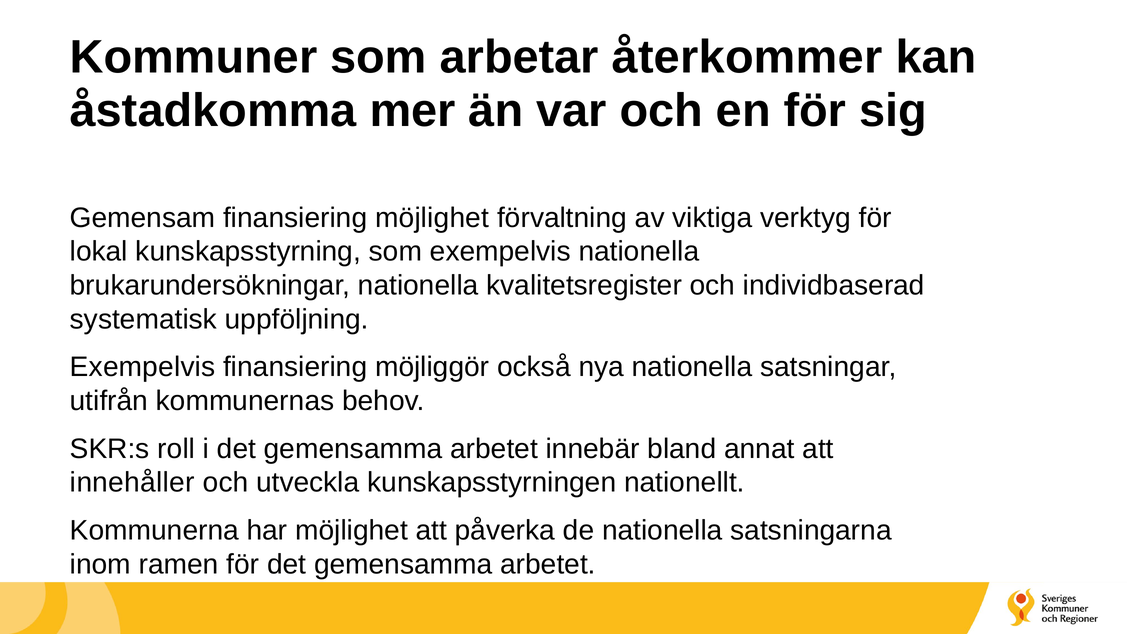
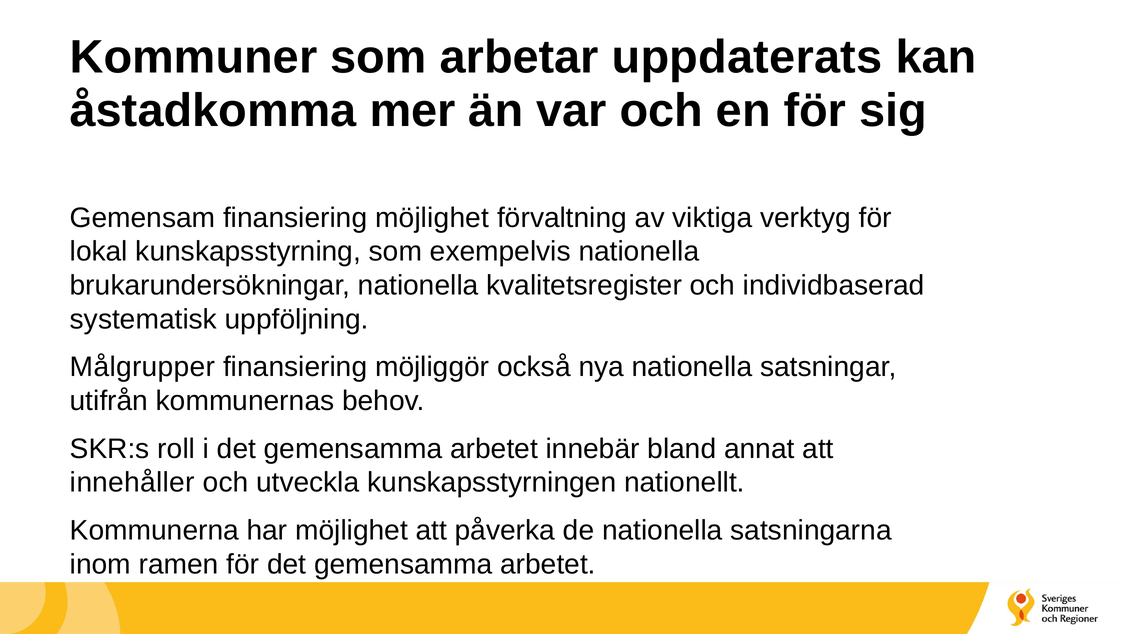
återkommer: återkommer -> uppdaterats
Exempelvis at (143, 367): Exempelvis -> Målgrupper
